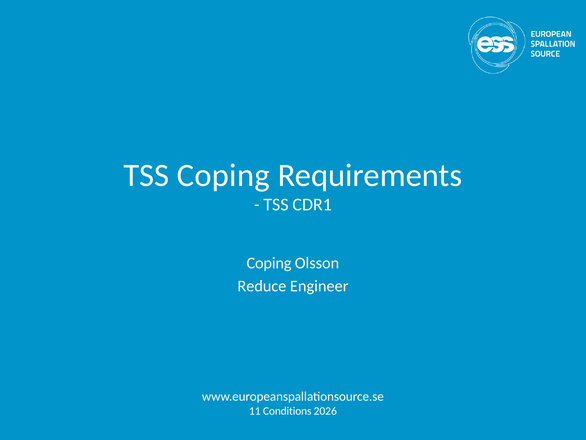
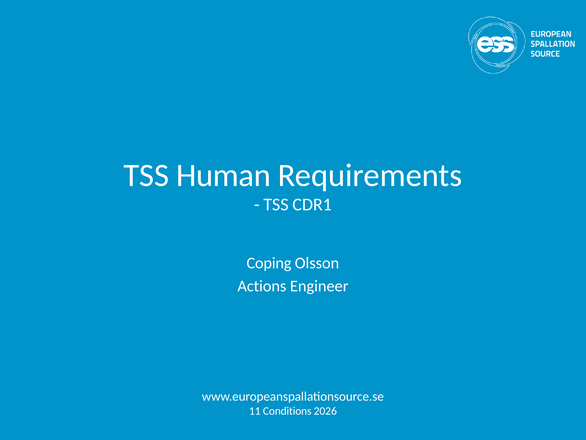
TSS Coping: Coping -> Human
Reduce: Reduce -> Actions
